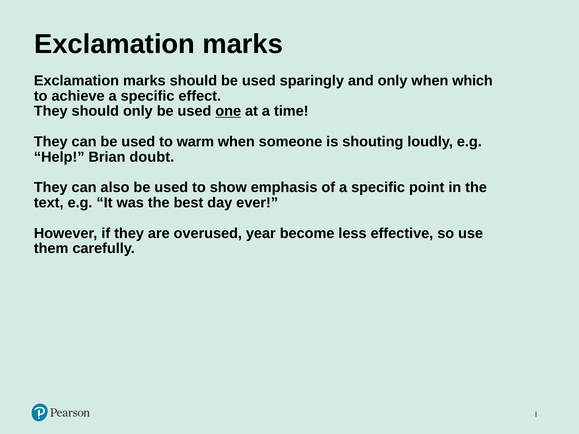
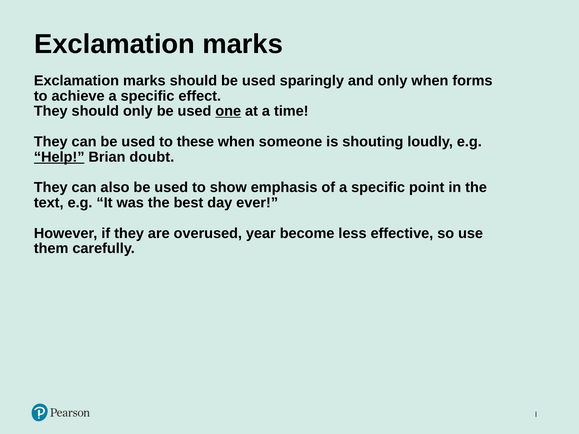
which: which -> forms
warm: warm -> these
Help underline: none -> present
